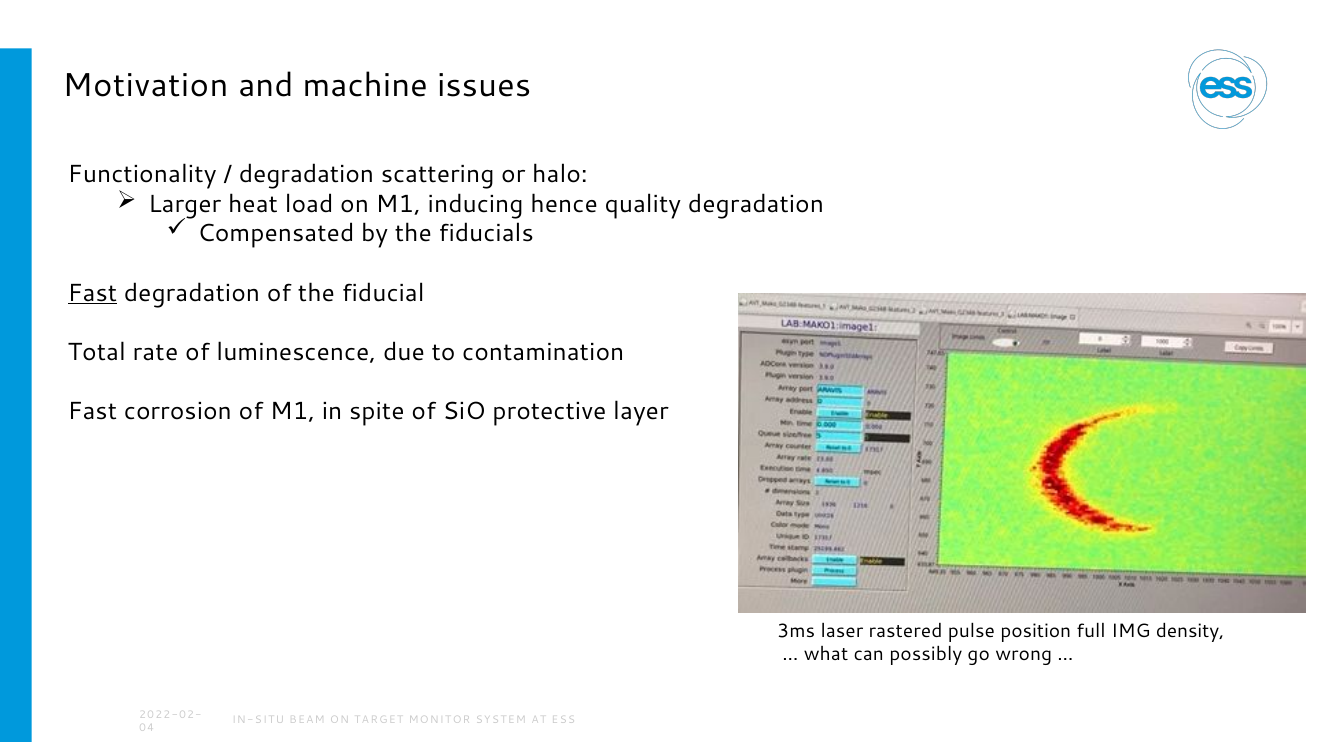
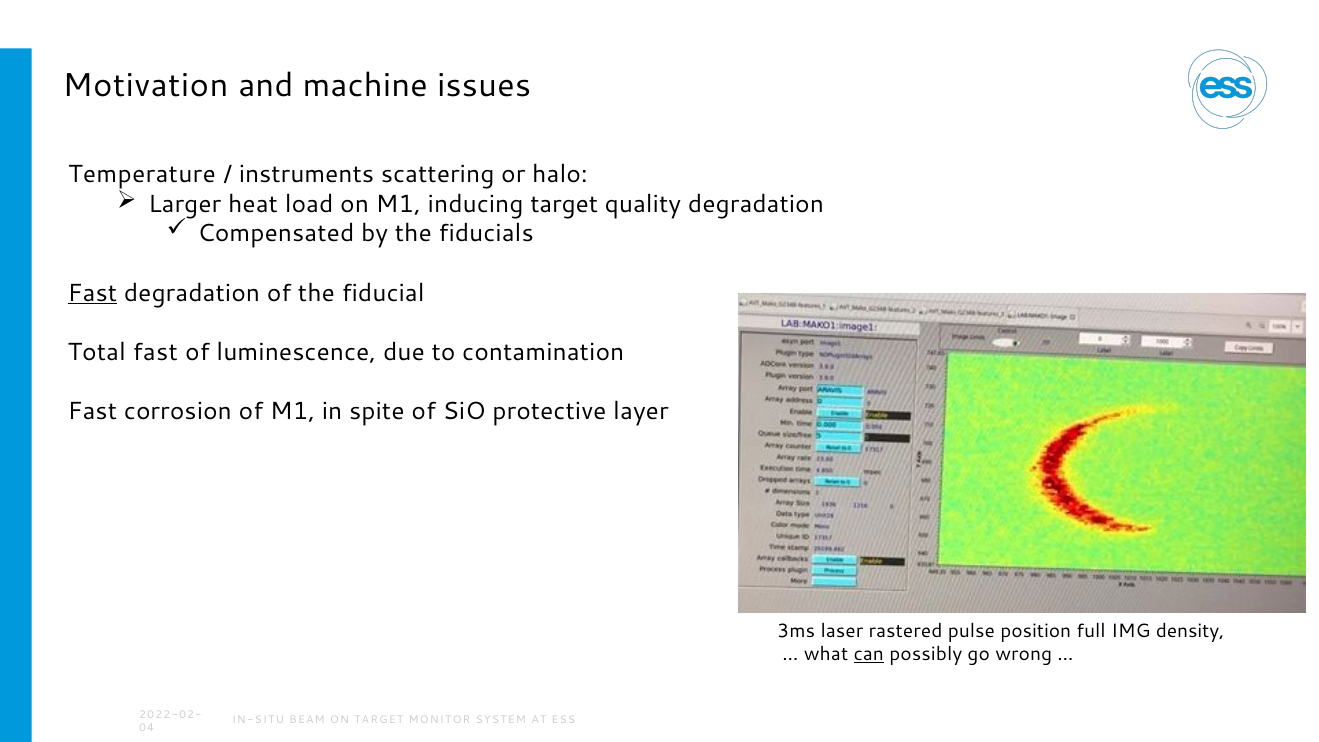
Functionality: Functionality -> Temperature
degradation at (306, 174): degradation -> instruments
inducing hence: hence -> target
Total rate: rate -> fast
can underline: none -> present
